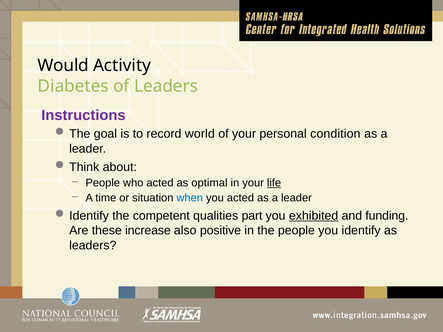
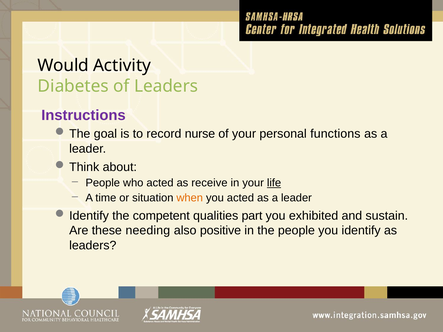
world: world -> nurse
condition: condition -> functions
optimal: optimal -> receive
when colour: blue -> orange
exhibited underline: present -> none
funding: funding -> sustain
increase: increase -> needing
